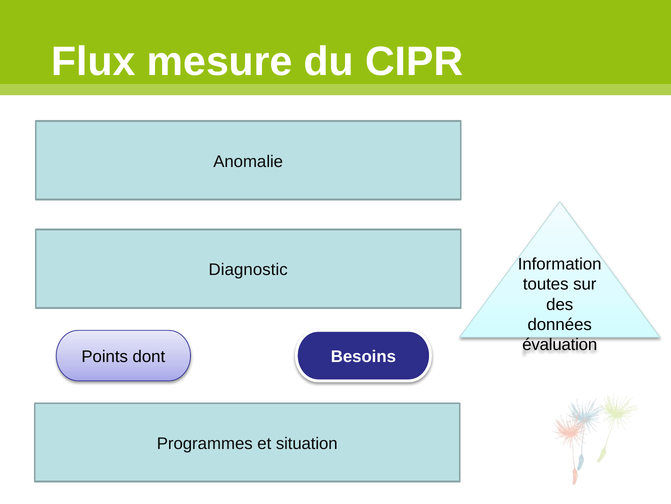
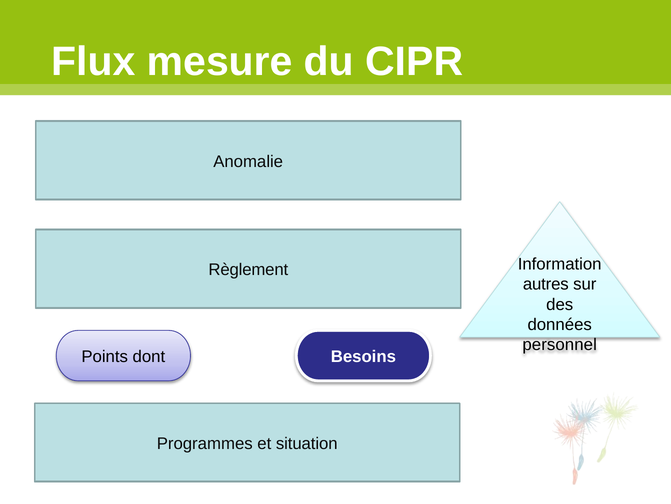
Diagnostic: Diagnostic -> Règlement
toutes: toutes -> autres
évaluation: évaluation -> personnel
